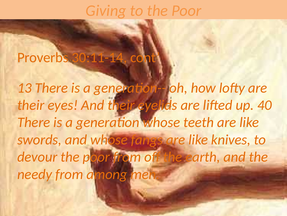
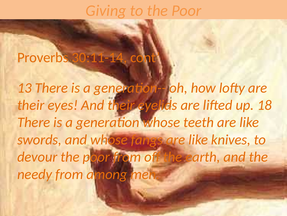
40: 40 -> 18
